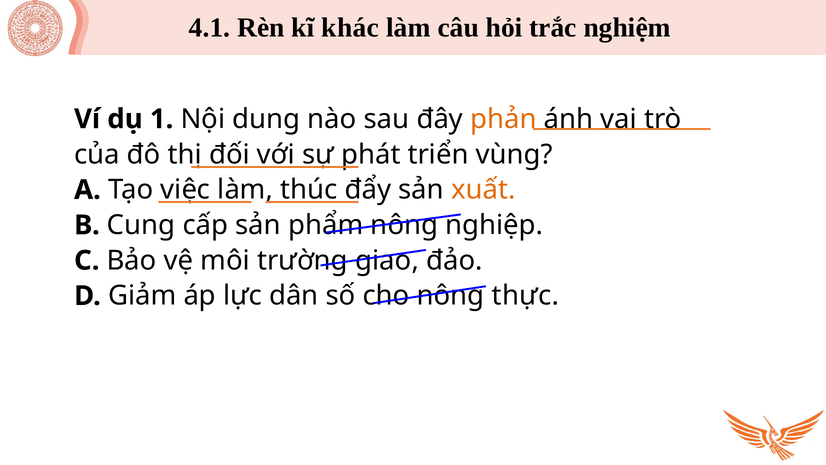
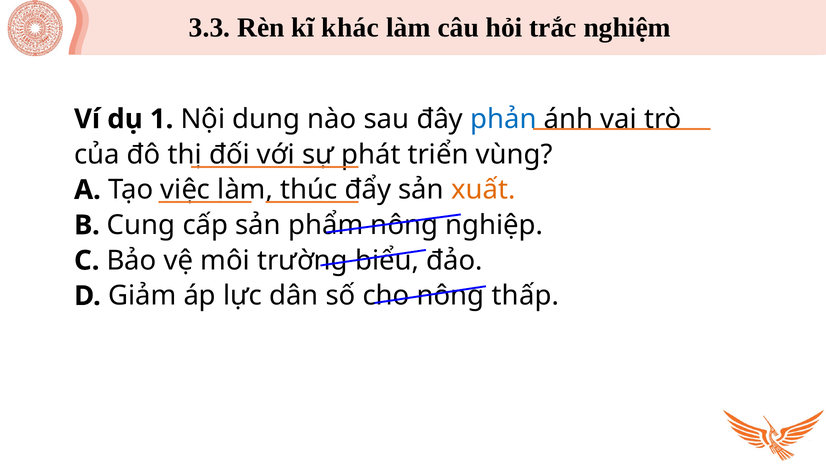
4.1: 4.1 -> 3.3
phản colour: orange -> blue
giao: giao -> biểu
thực: thực -> thấp
